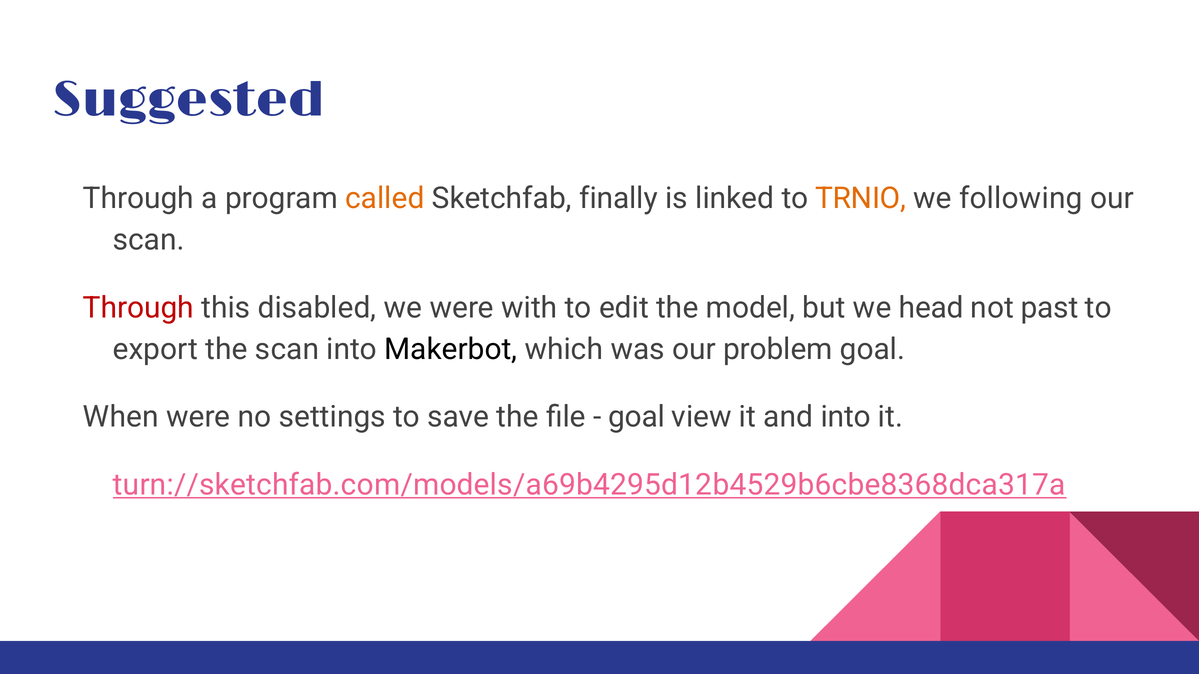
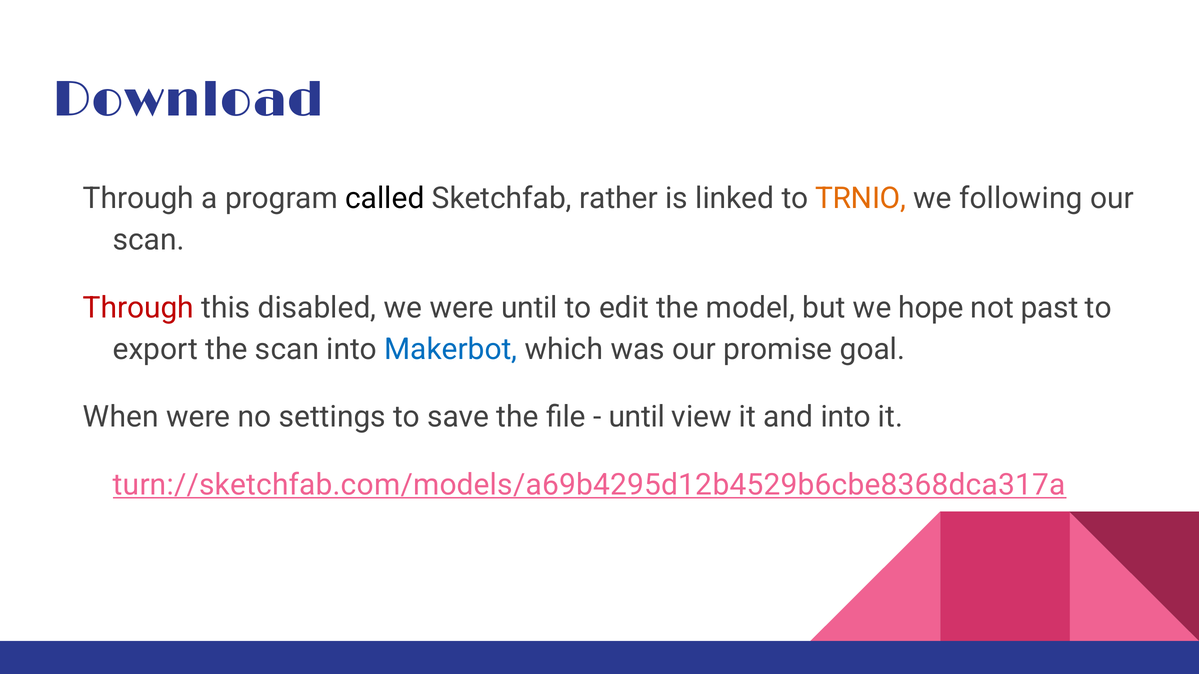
Suggested: Suggested -> Download
called colour: orange -> black
finally: finally -> rather
were with: with -> until
head: head -> hope
Makerbot colour: black -> blue
problem: problem -> promise
goal at (637, 417): goal -> until
